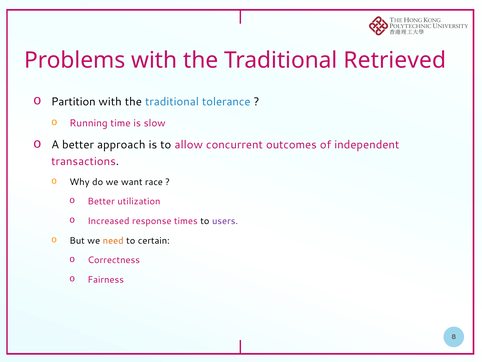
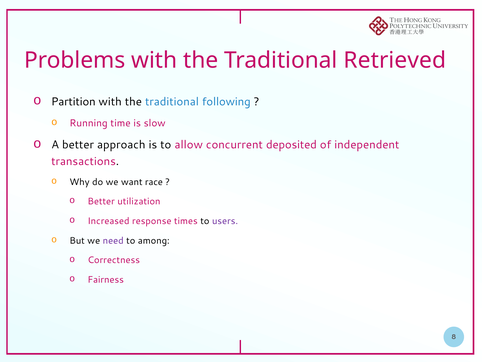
tolerance: tolerance -> following
outcomes: outcomes -> deposited
need colour: orange -> purple
certain: certain -> among
